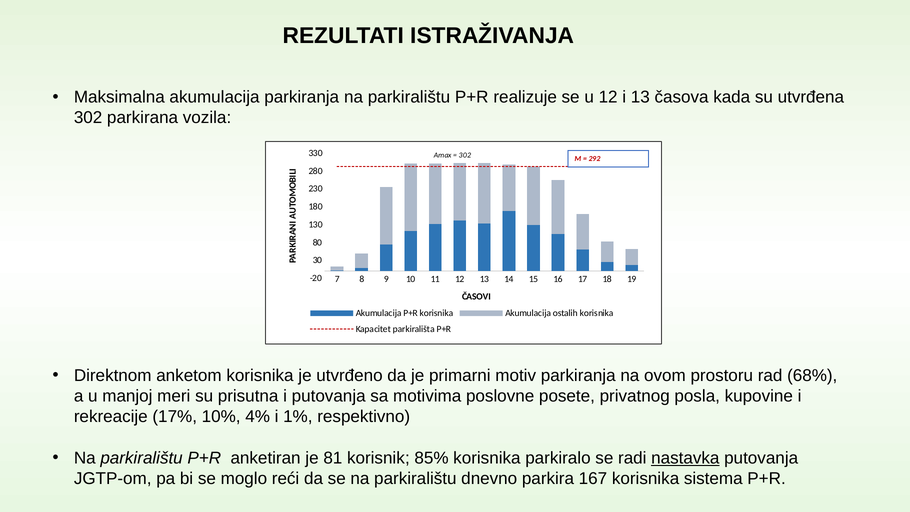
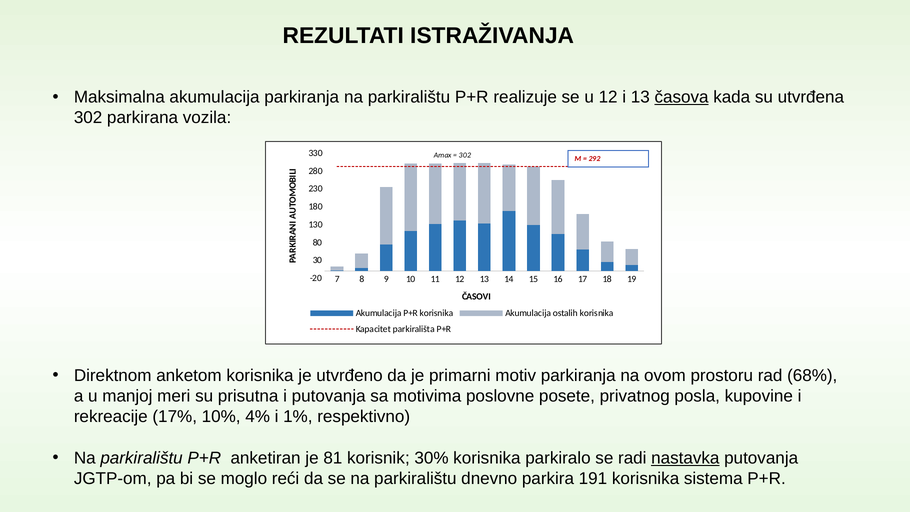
časova underline: none -> present
85%: 85% -> 30%
167: 167 -> 191
